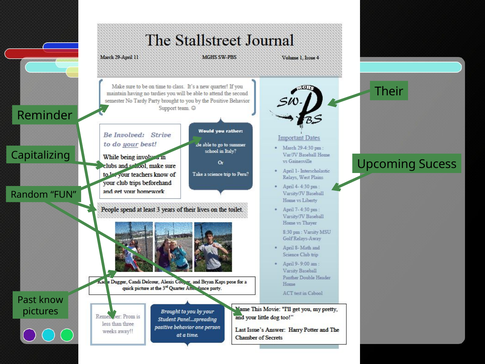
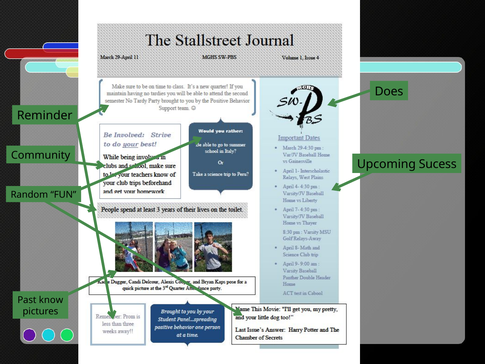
Their: Their -> Does
Capitalizing: Capitalizing -> Community
